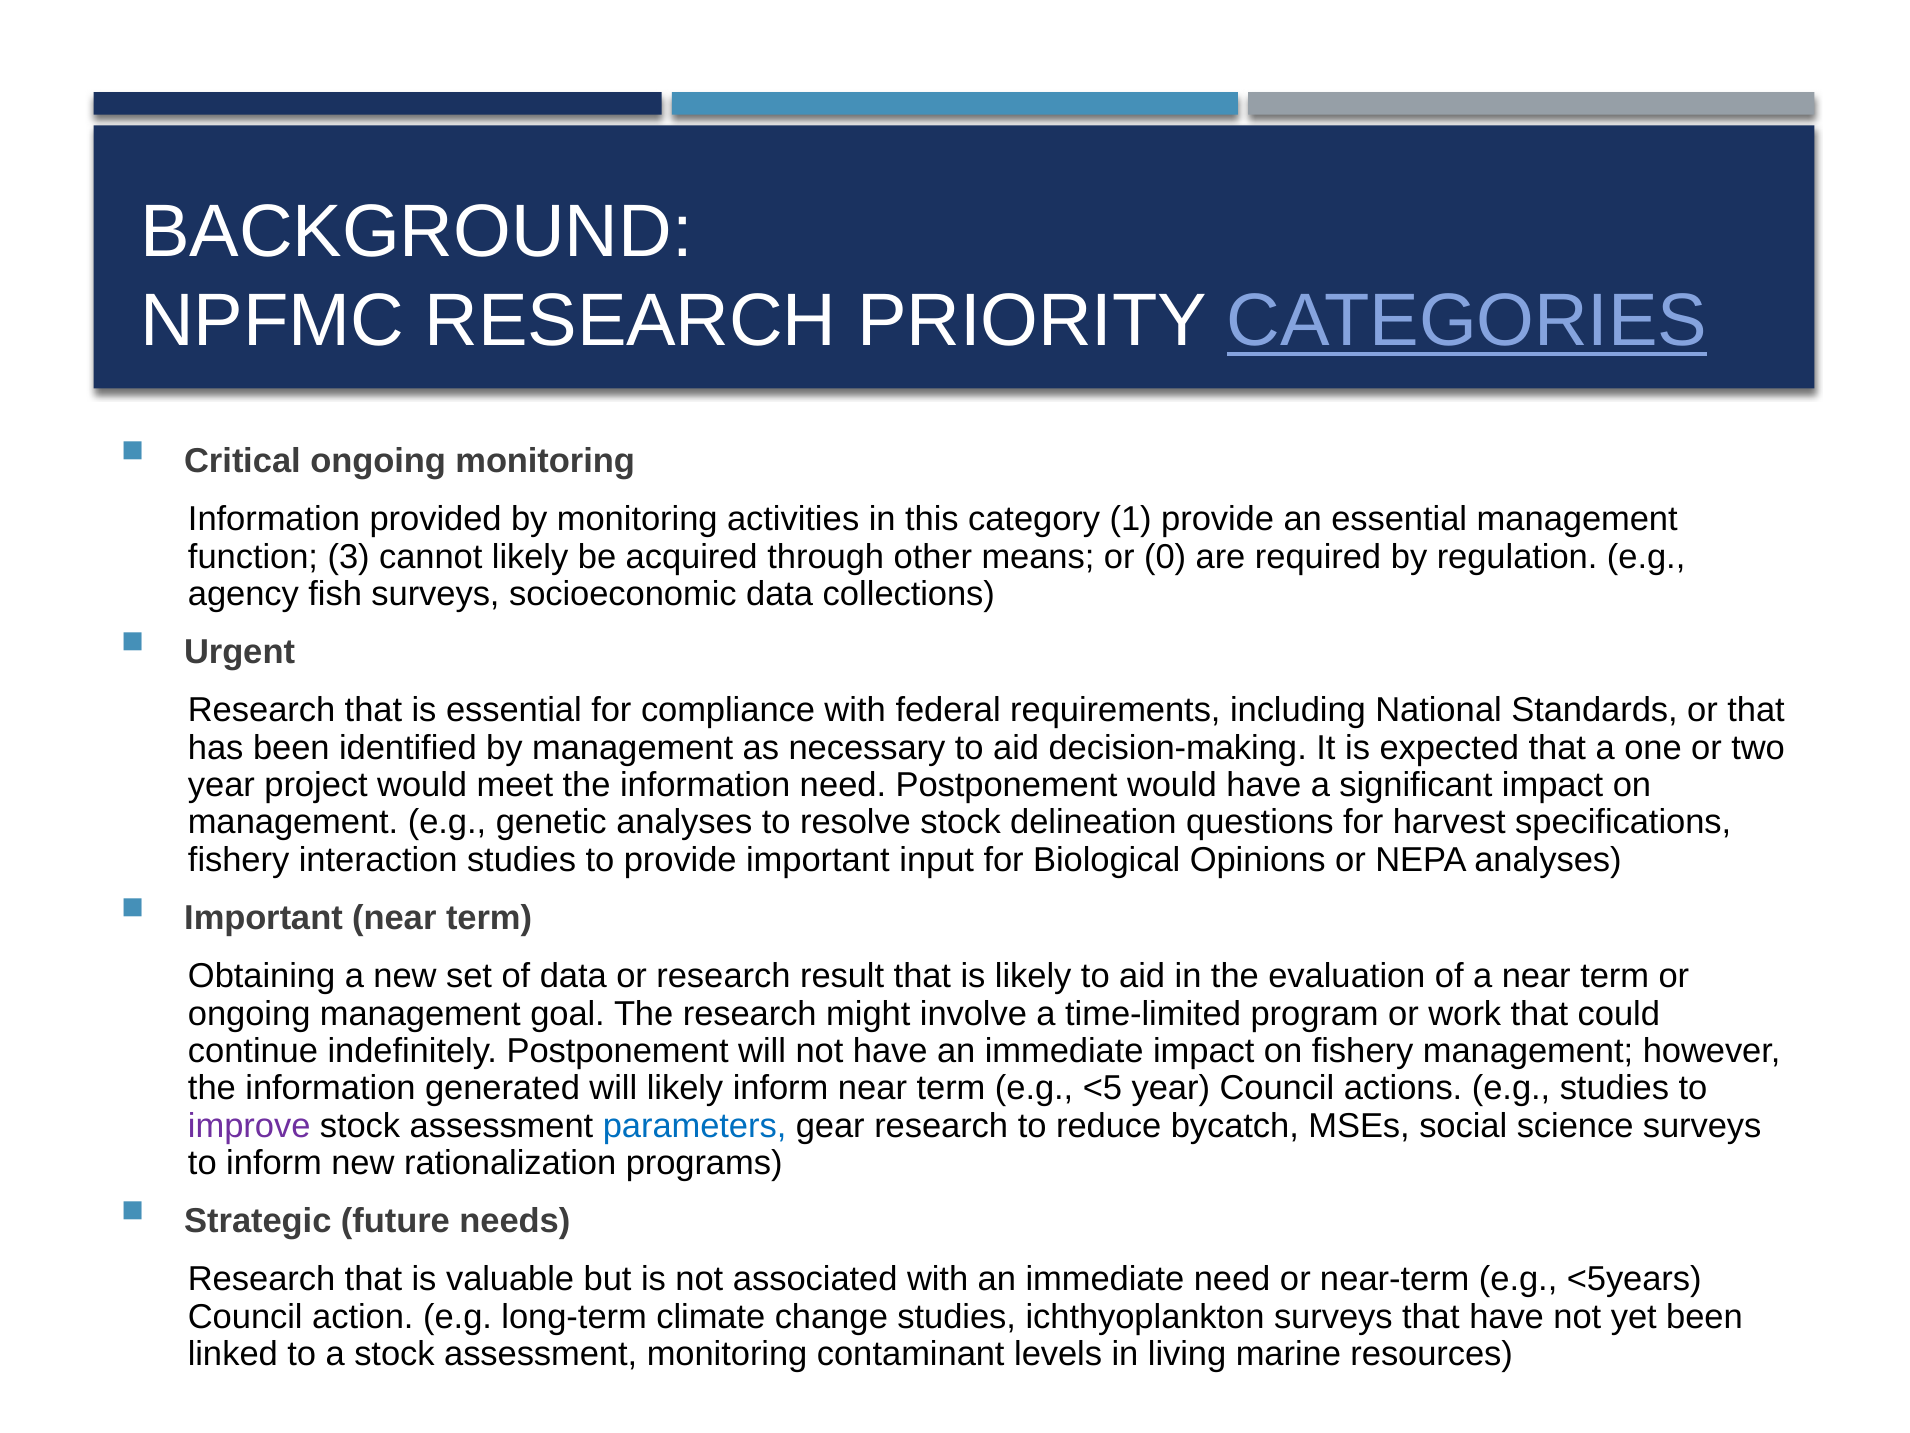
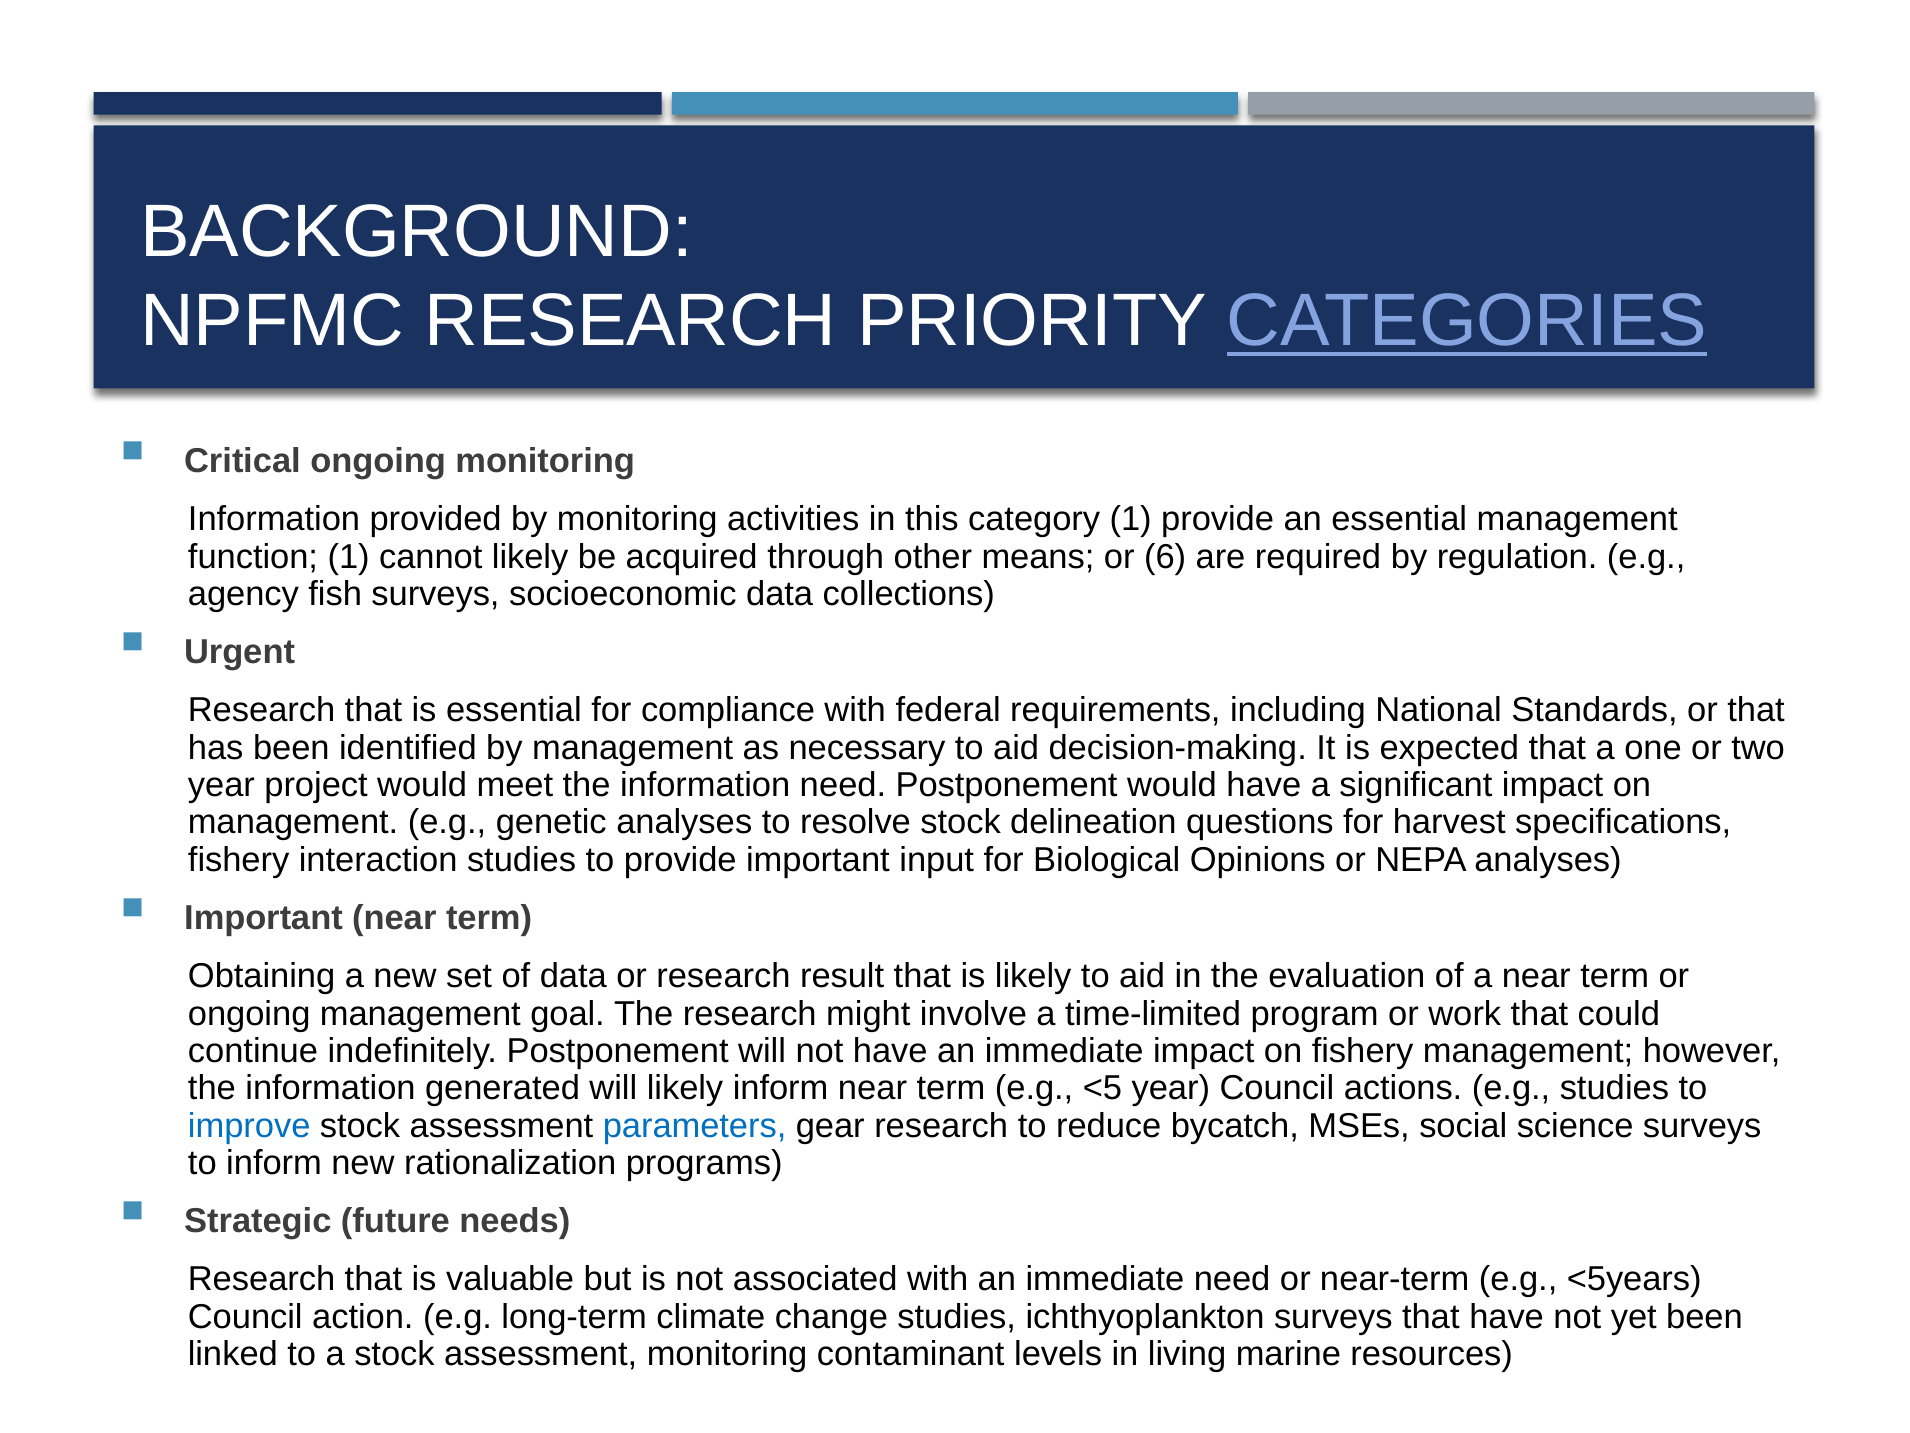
function 3: 3 -> 1
0: 0 -> 6
improve colour: purple -> blue
